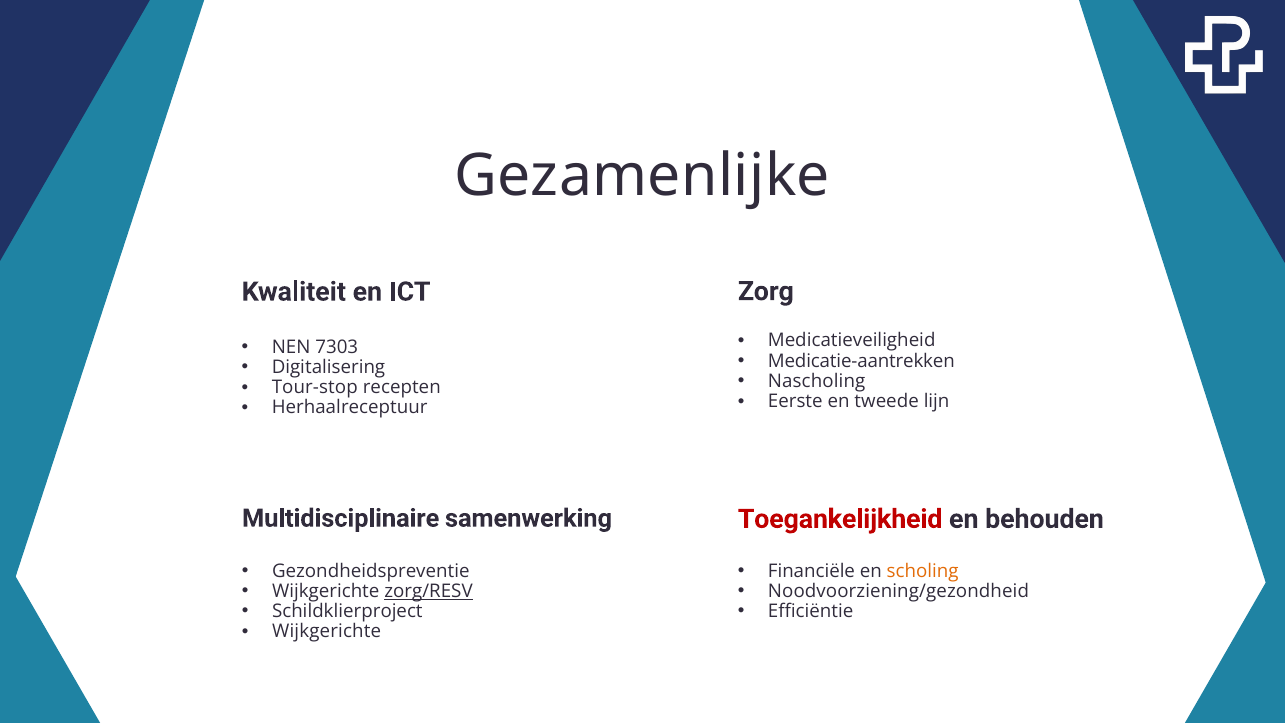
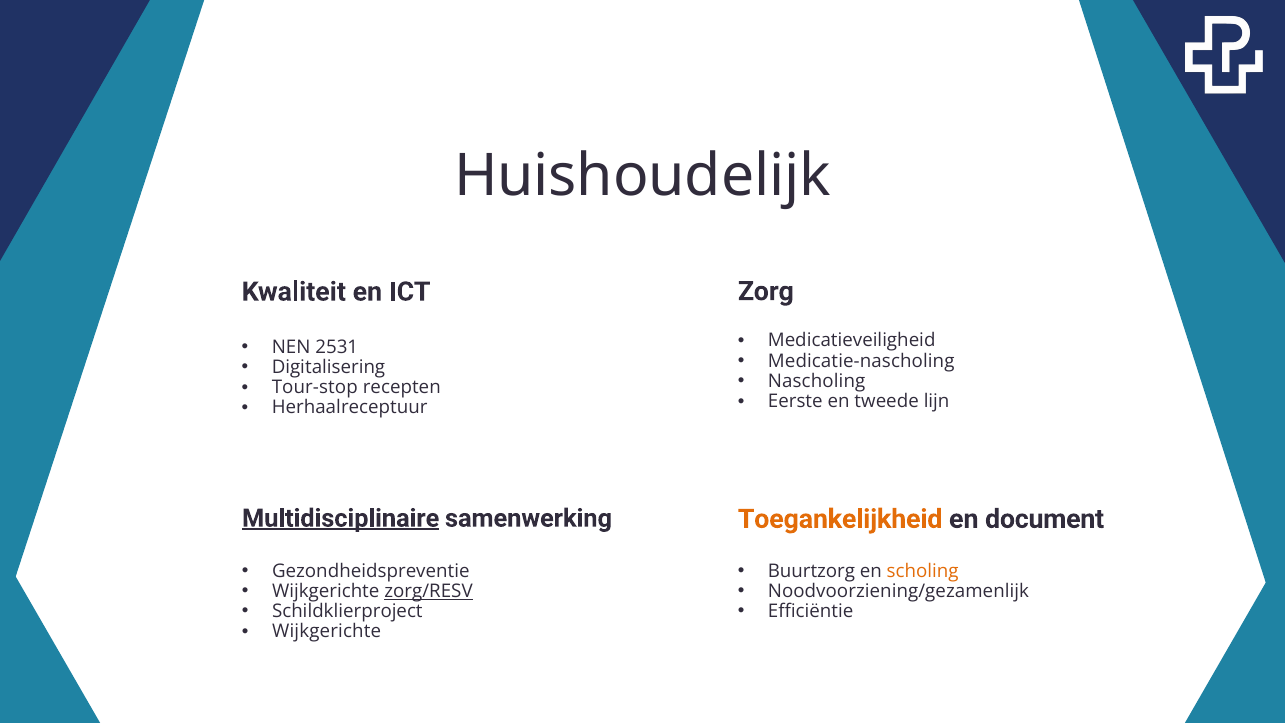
Gezamenlijke: Gezamenlijke -> Huishoudelijk
7303: 7303 -> 2531
Medicatie-aantrekken: Medicatie-aantrekken -> Medicatie-nascholing
Multidisciplinaire underline: none -> present
Toegankelijkheid colour: red -> orange
behouden: behouden -> document
Financiële: Financiële -> Buurtzorg
Noodvoorziening/gezondheid: Noodvoorziening/gezondheid -> Noodvoorziening/gezamenlijk
